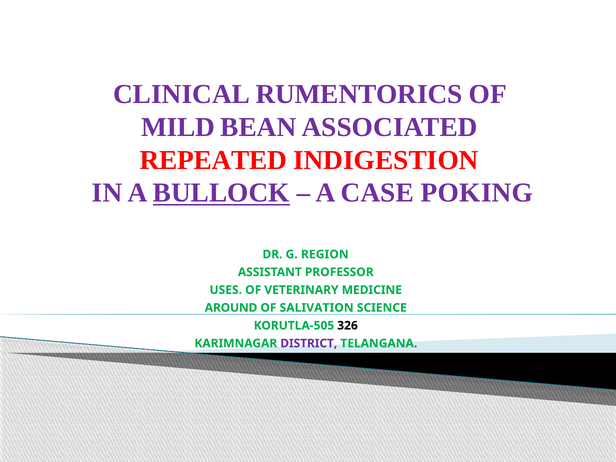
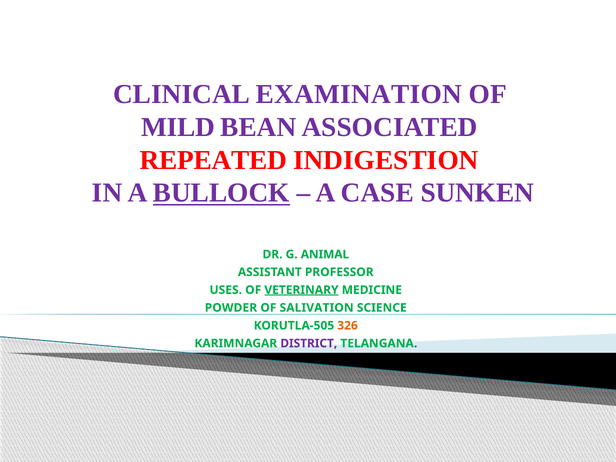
RUMENTORICS: RUMENTORICS -> EXAMINATION
POKING: POKING -> SUNKEN
REGION: REGION -> ANIMAL
VETERINARY underline: none -> present
AROUND: AROUND -> POWDER
326 colour: black -> orange
